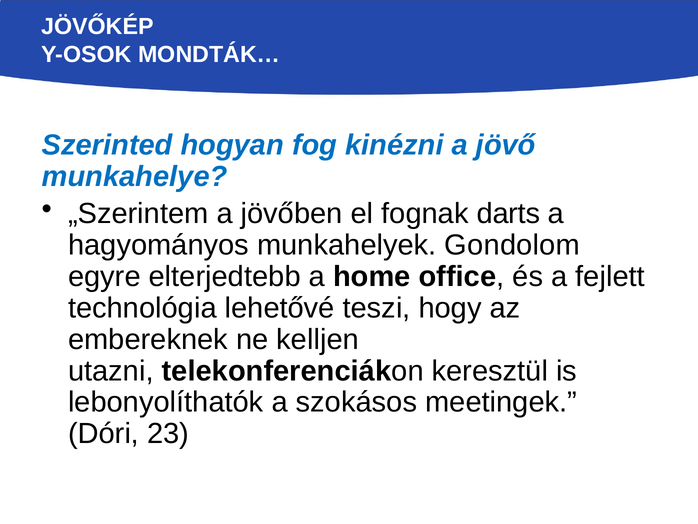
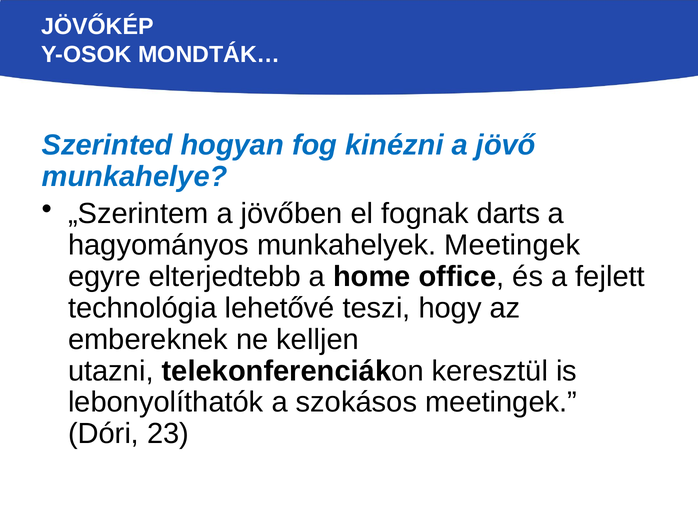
munkahelyek Gondolom: Gondolom -> Meetingek
